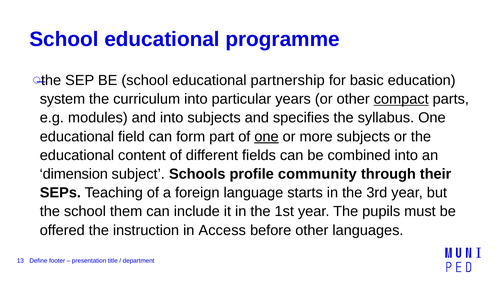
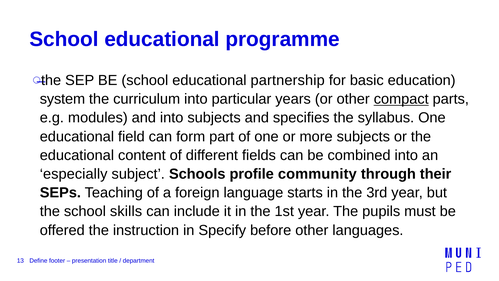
one at (267, 136) underline: present -> none
dimension: dimension -> especially
them: them -> skills
Access: Access -> Specify
